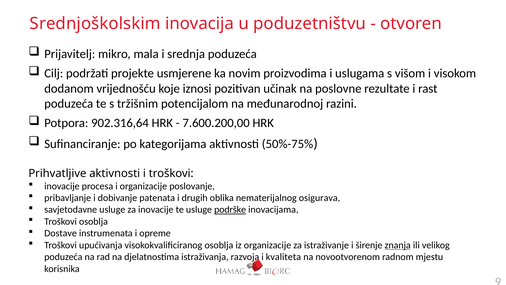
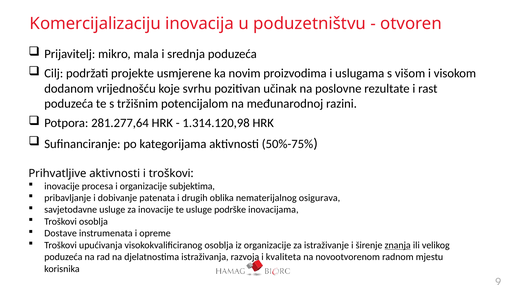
Srednjoškolskim: Srednjoškolskim -> Komercijalizaciju
iznosi: iznosi -> svrhu
902.316,64: 902.316,64 -> 281.277,64
7.600.200,00: 7.600.200,00 -> 1.314.120,98
poslovanje: poslovanje -> subjektima
podrške underline: present -> none
